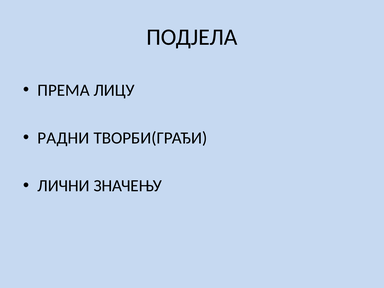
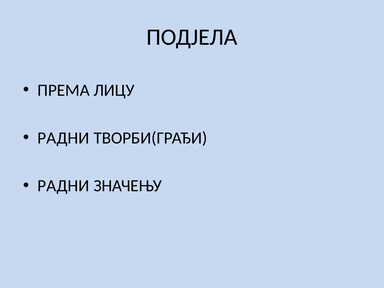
ЛИЧНИ at (64, 186): ЛИЧНИ -> РАДНИ
